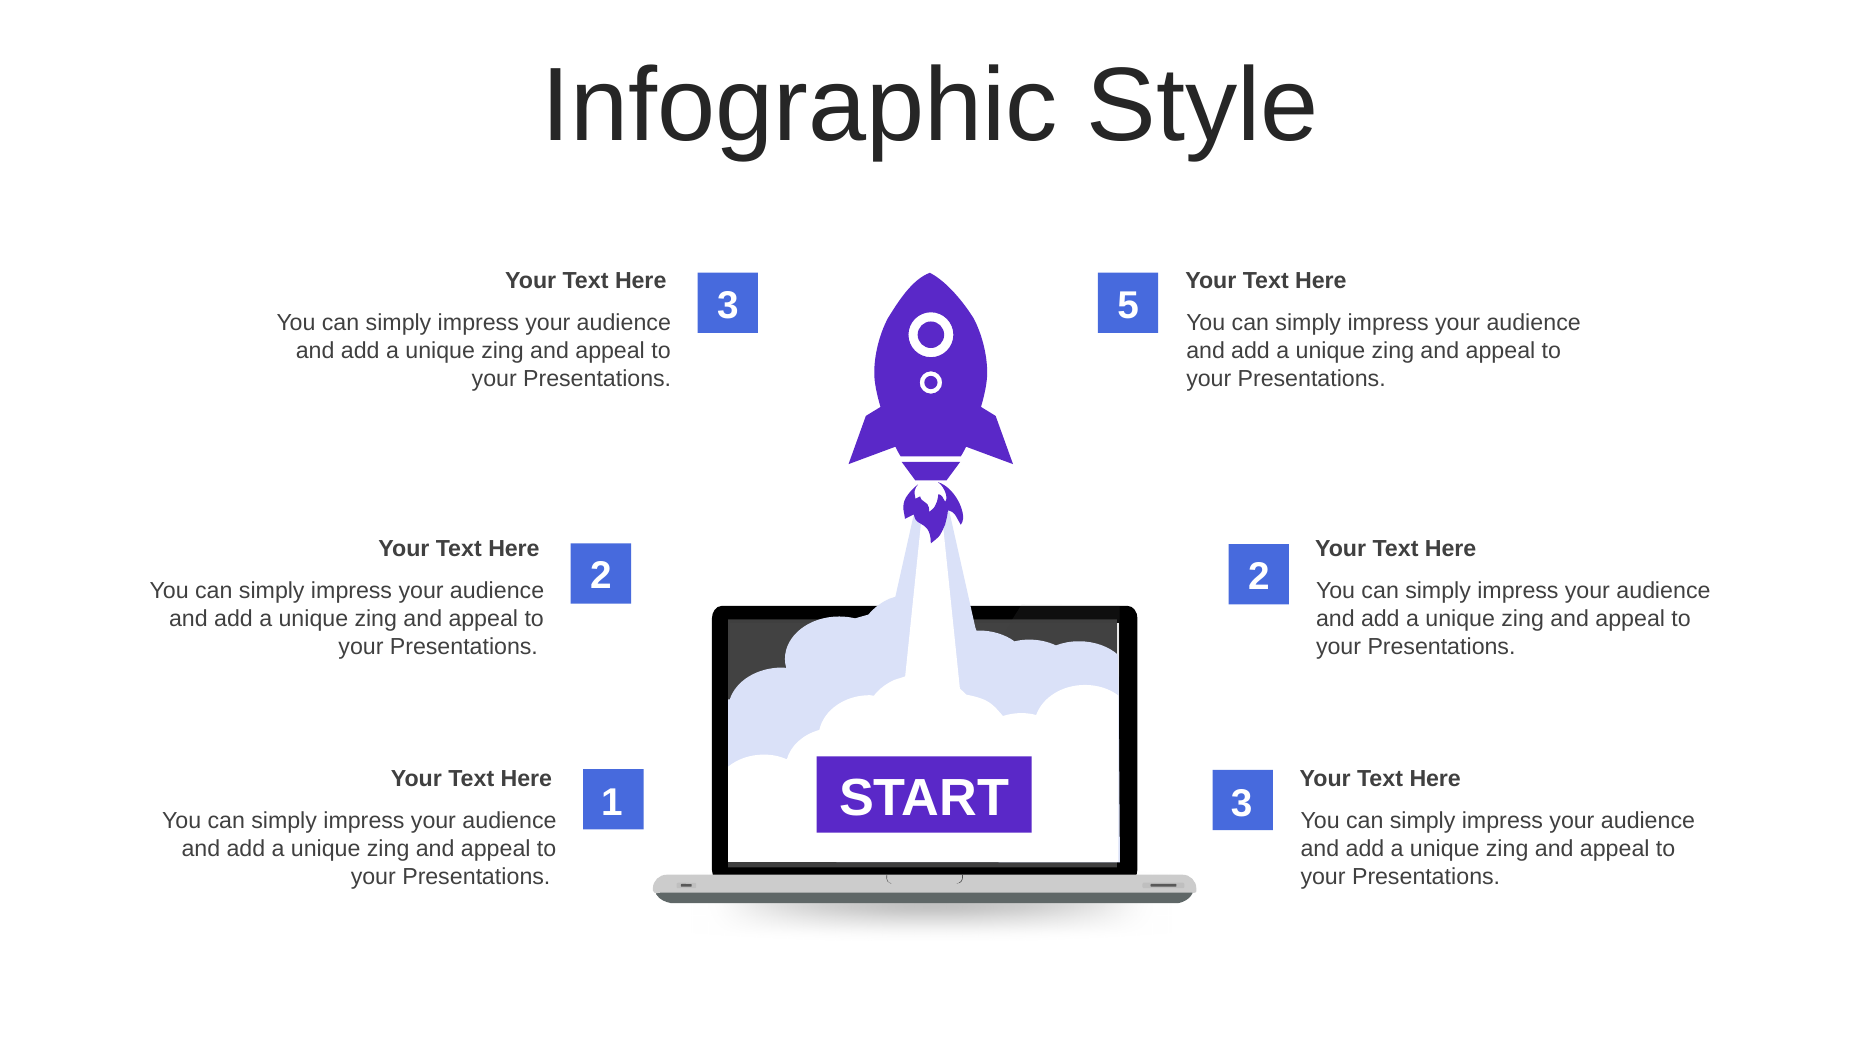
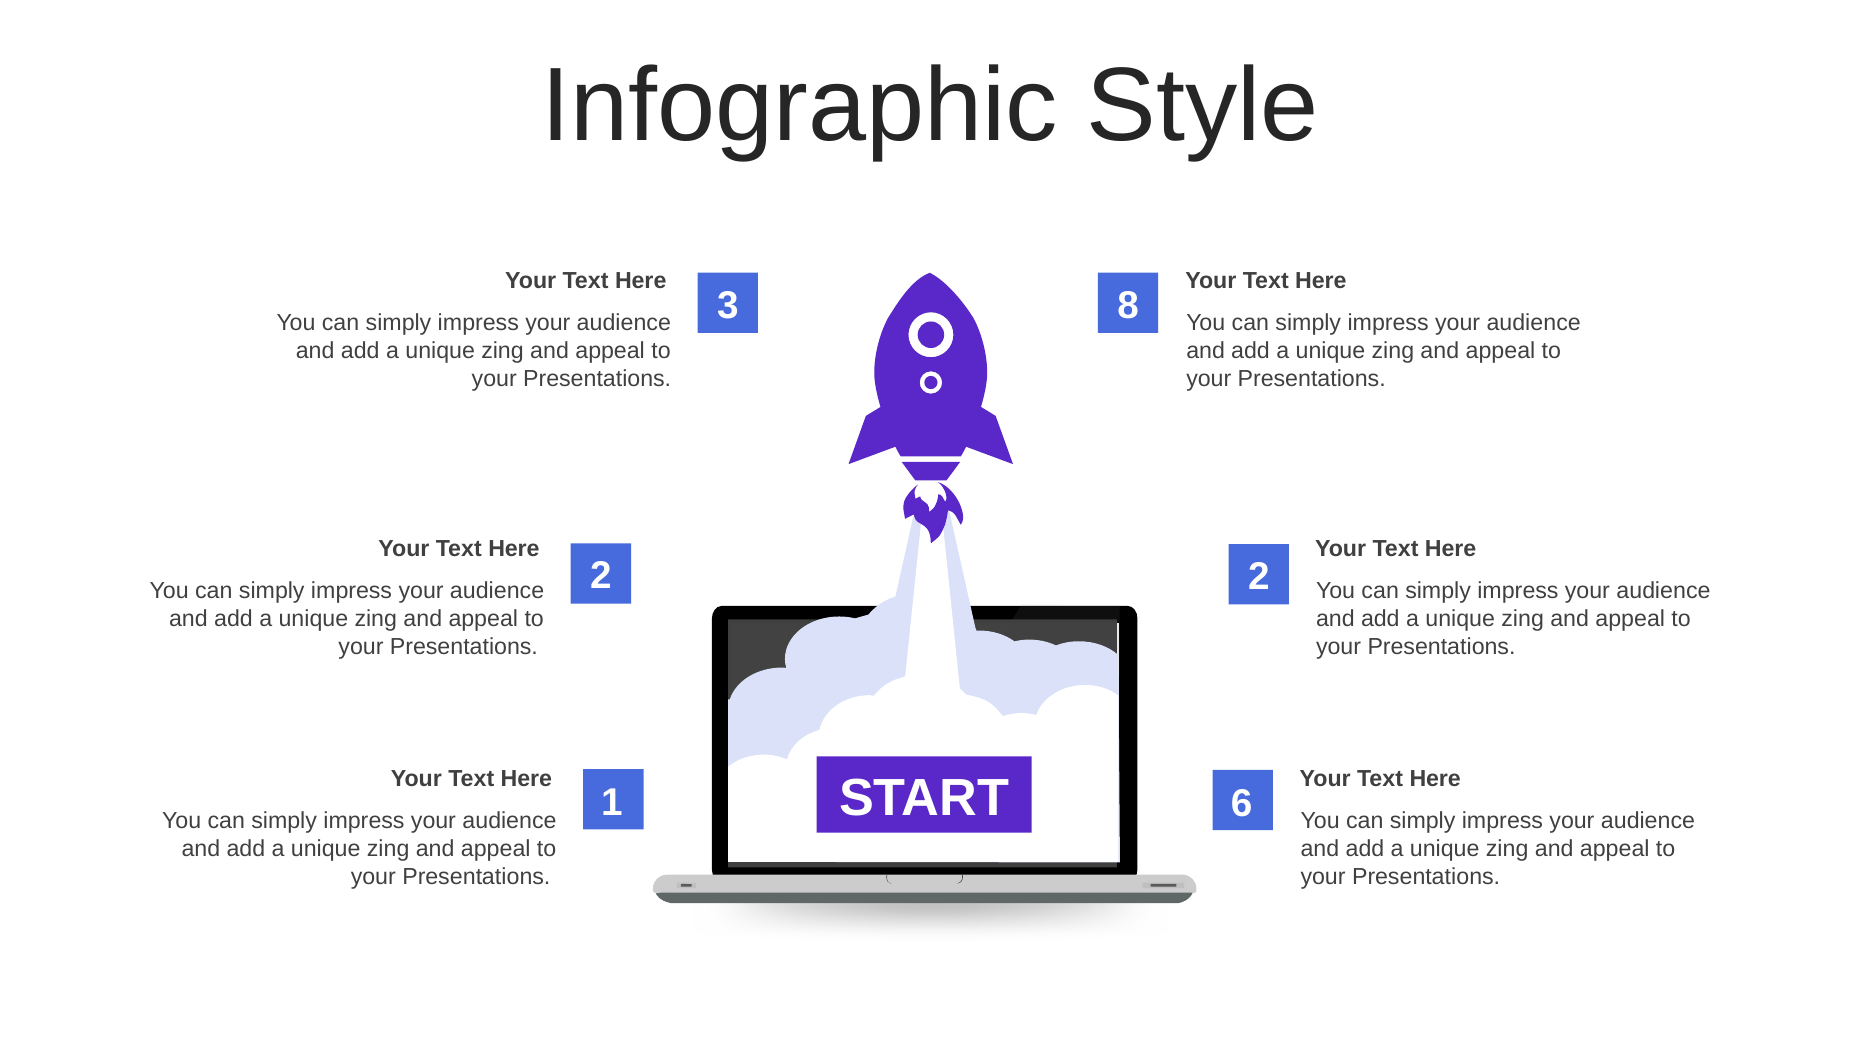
5: 5 -> 8
1 3: 3 -> 6
